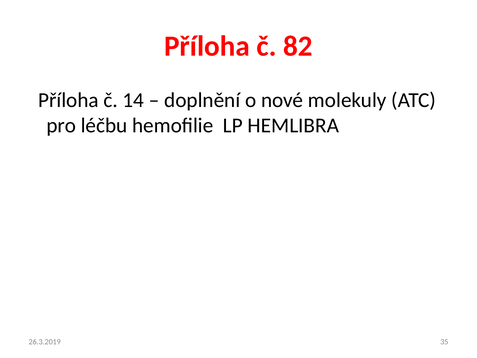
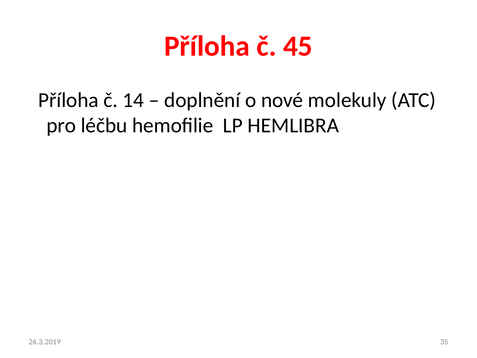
82: 82 -> 45
